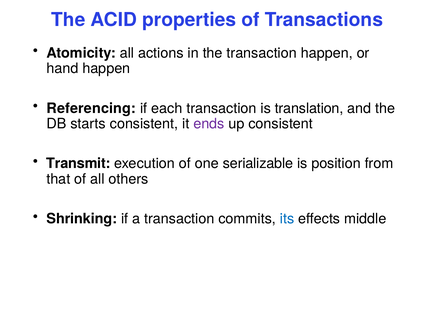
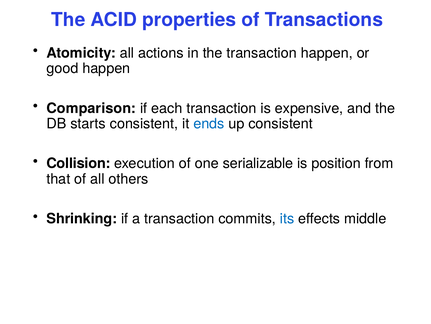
hand: hand -> good
Referencing: Referencing -> Comparison
translation: translation -> expensive
ends colour: purple -> blue
Transmit: Transmit -> Collision
